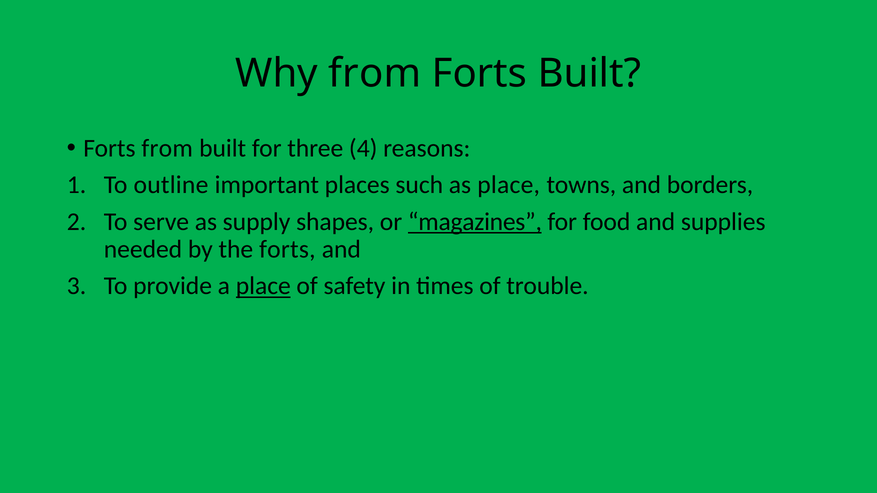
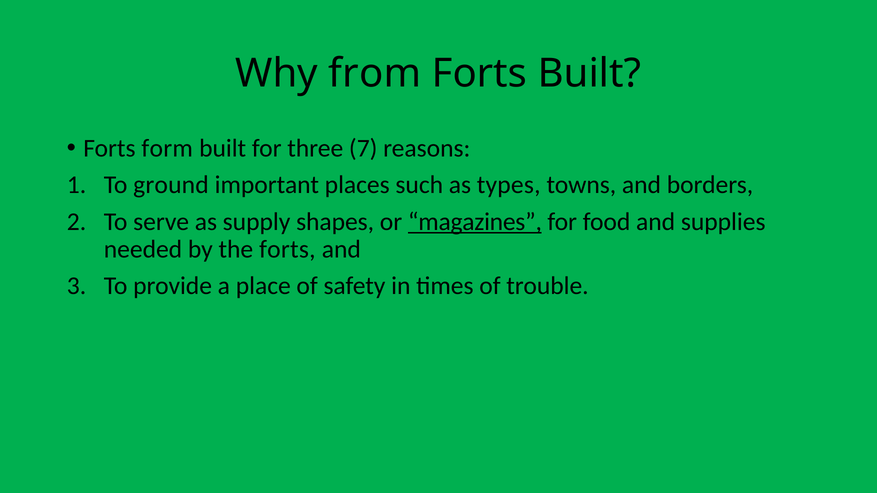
Forts from: from -> form
4: 4 -> 7
outline: outline -> ground
as place: place -> types
place at (263, 286) underline: present -> none
